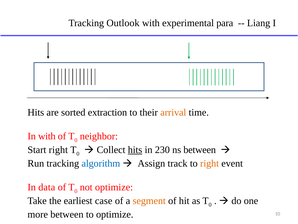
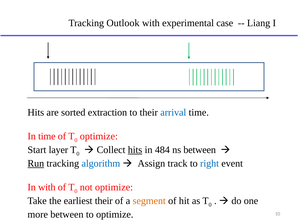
para: para -> case
arrival colour: orange -> blue
In with: with -> time
neighbor at (99, 136): neighbor -> optimize
Start right: right -> layer
230: 230 -> 484
Run underline: none -> present
right at (210, 163) colour: orange -> blue
In data: data -> with
earliest case: case -> their
